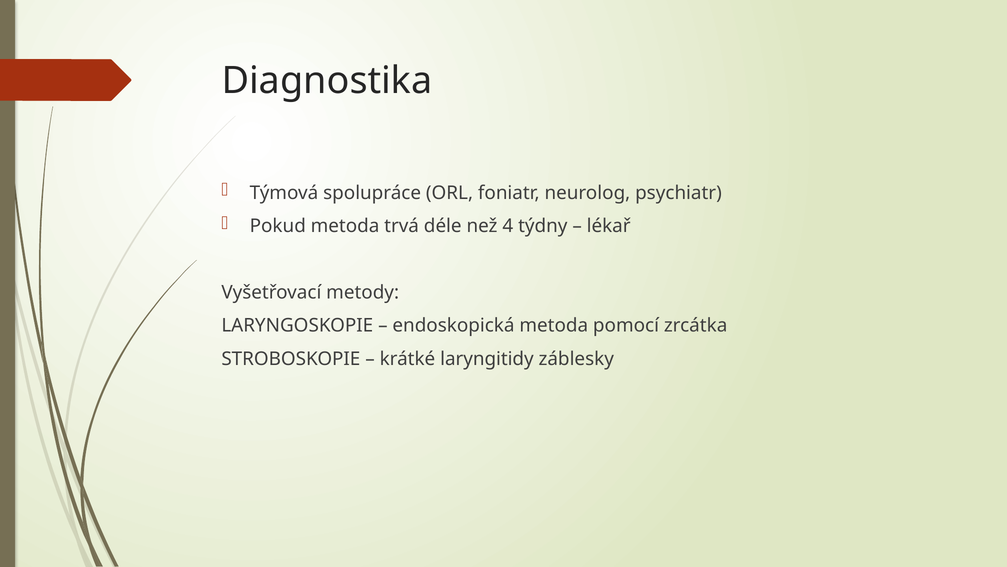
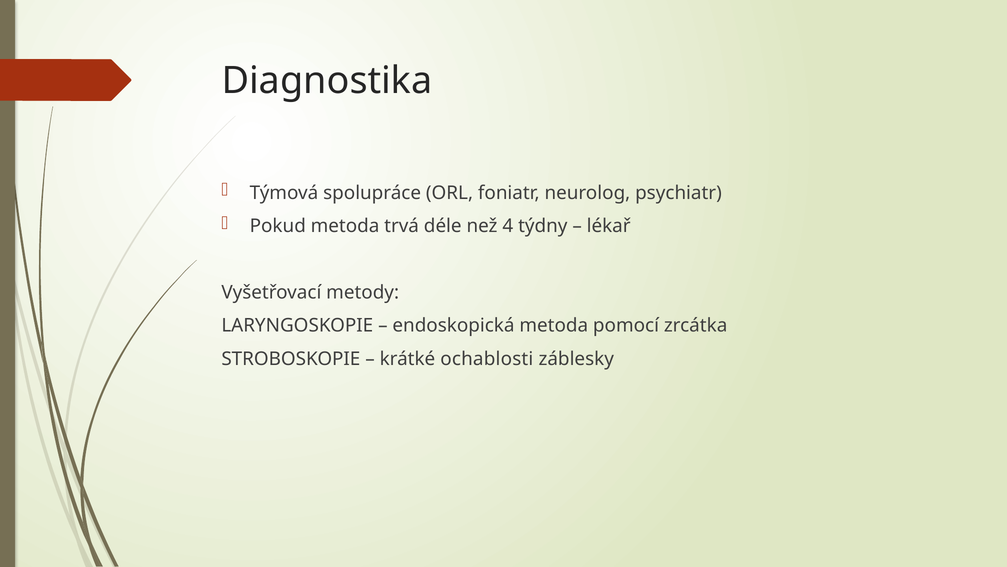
laryngitidy: laryngitidy -> ochablosti
